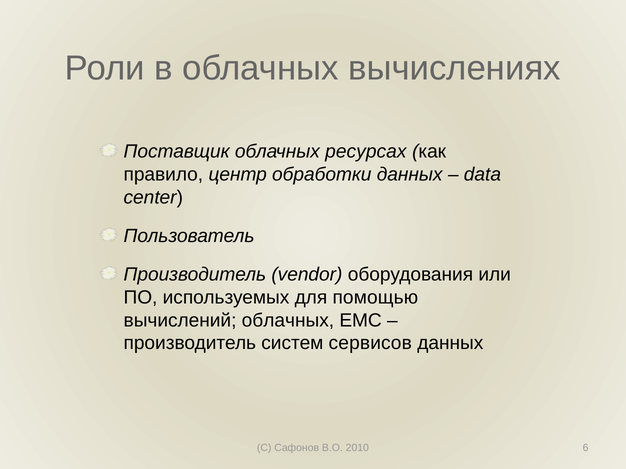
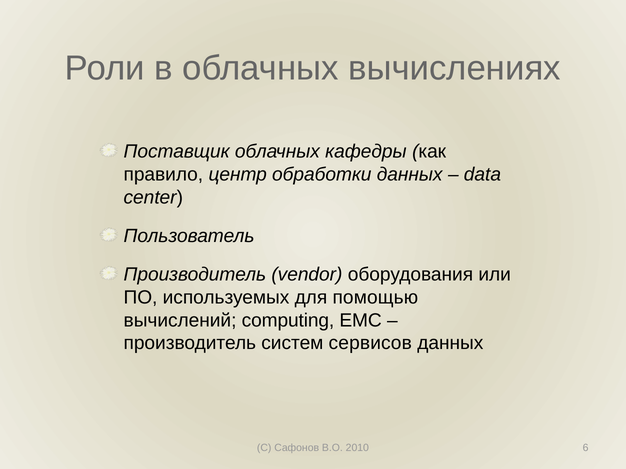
ресурсах: ресурсах -> кафедры
вычислений облачных: облачных -> computing
